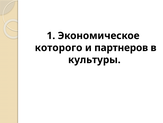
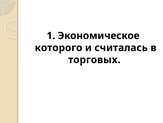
партнеров: партнеров -> считалась
культуры: культуры -> торговых
